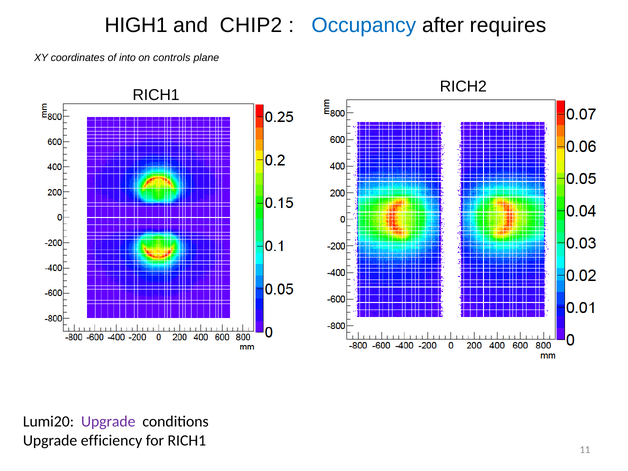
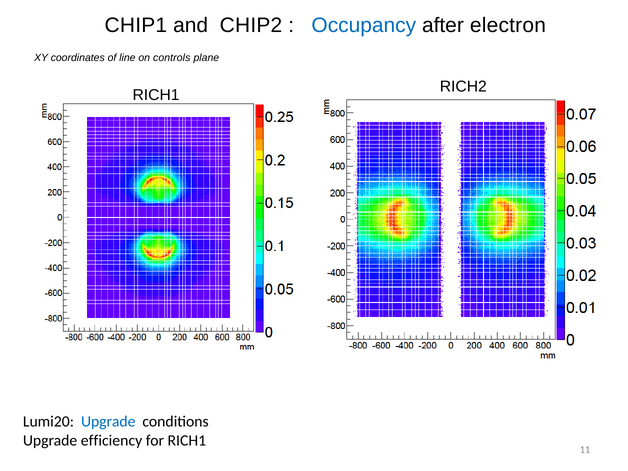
HIGH1: HIGH1 -> CHIP1
requires: requires -> electron
into: into -> line
Upgrade at (108, 422) colour: purple -> blue
